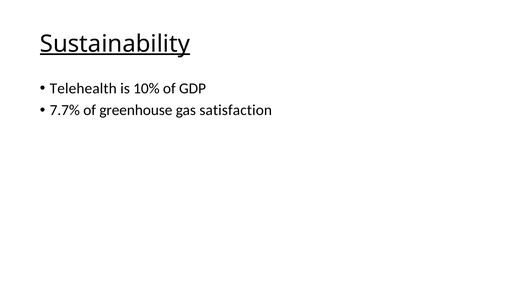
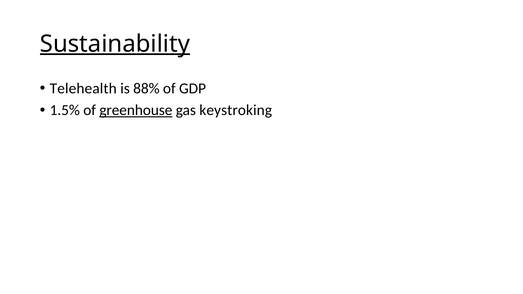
10%: 10% -> 88%
7.7%: 7.7% -> 1.5%
greenhouse underline: none -> present
satisfaction: satisfaction -> keystroking
